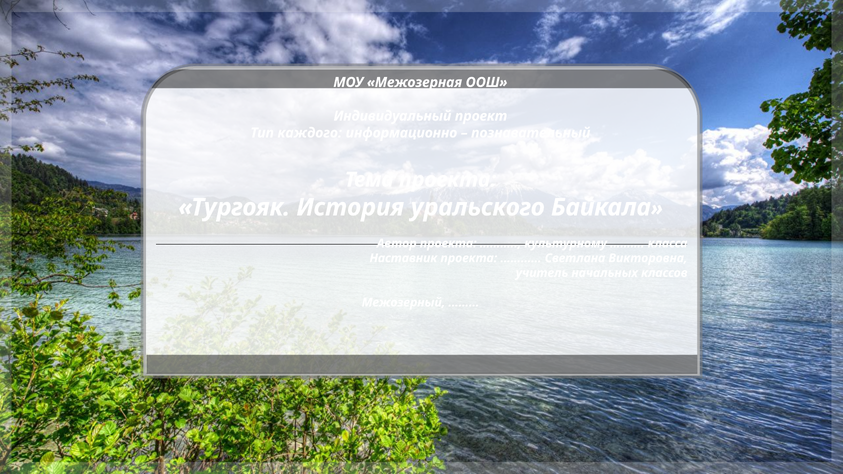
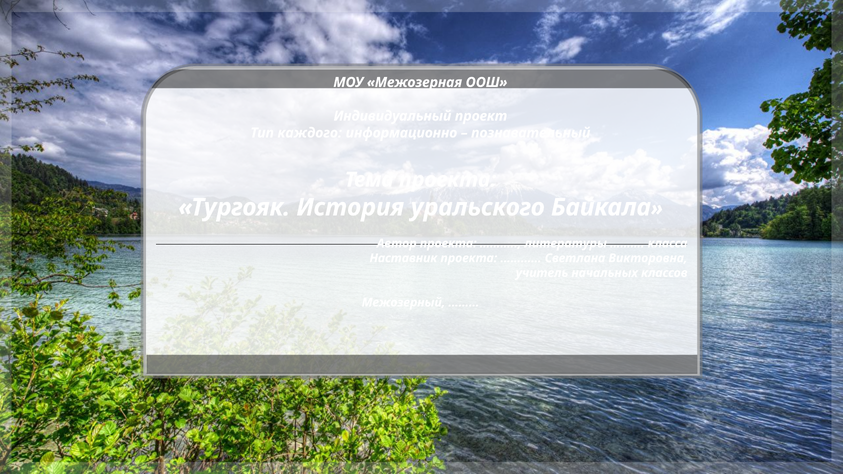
культурному: культурному -> литературы
